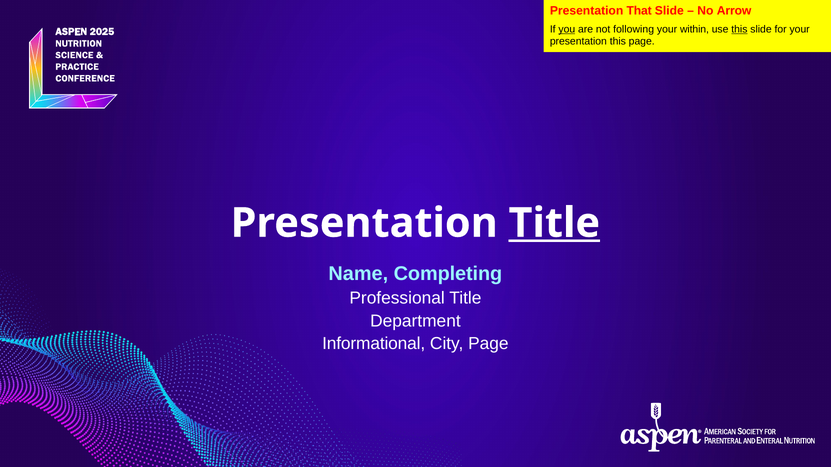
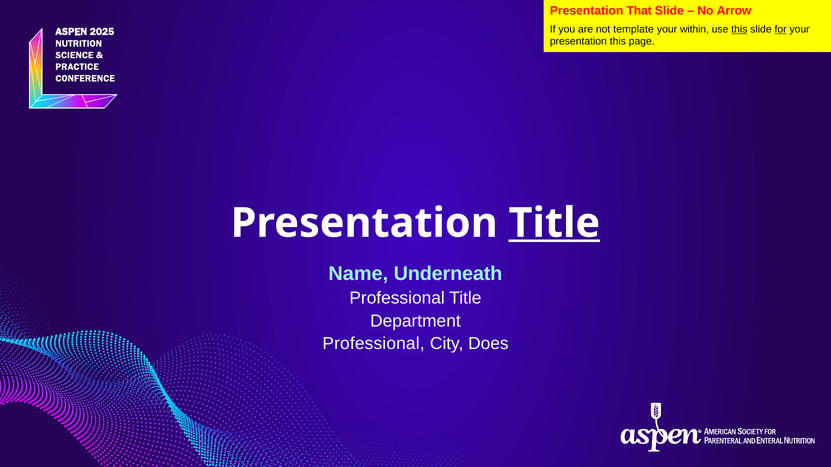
you underline: present -> none
following: following -> template
for underline: none -> present
Completing: Completing -> Underneath
Informational at (374, 344): Informational -> Professional
City Page: Page -> Does
